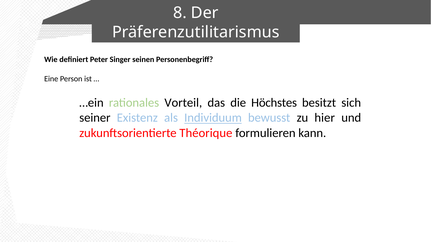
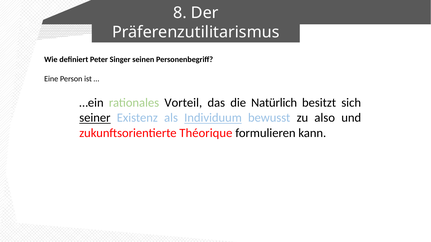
Höchstes: Höchstes -> Natürlich
seiner underline: none -> present
hier: hier -> also
